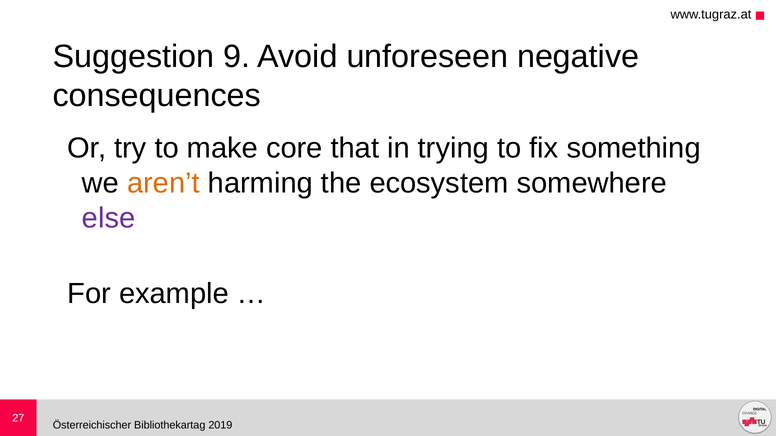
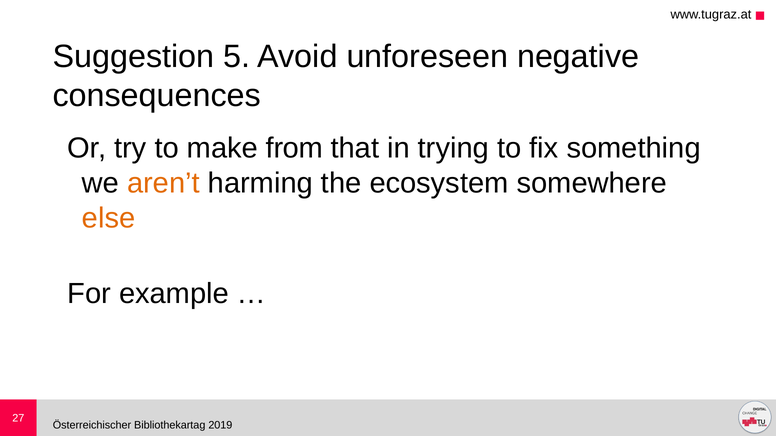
9: 9 -> 5
core: core -> from
else colour: purple -> orange
